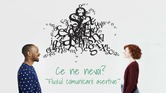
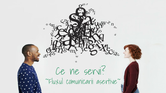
nevoi: nevoi -> servi
